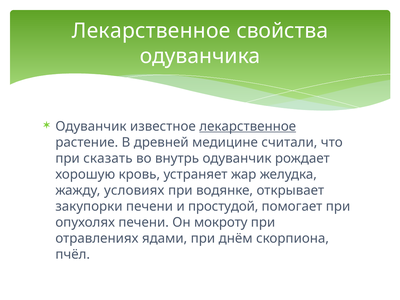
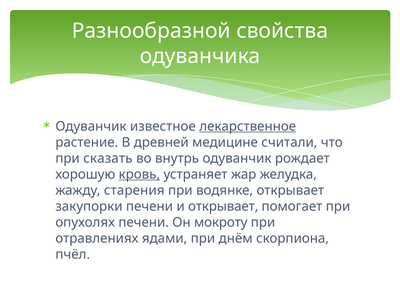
Лекарственное at (151, 31): Лекарственное -> Разнообразной
кровь underline: none -> present
условиях: условиях -> старения
и простудой: простудой -> открывает
